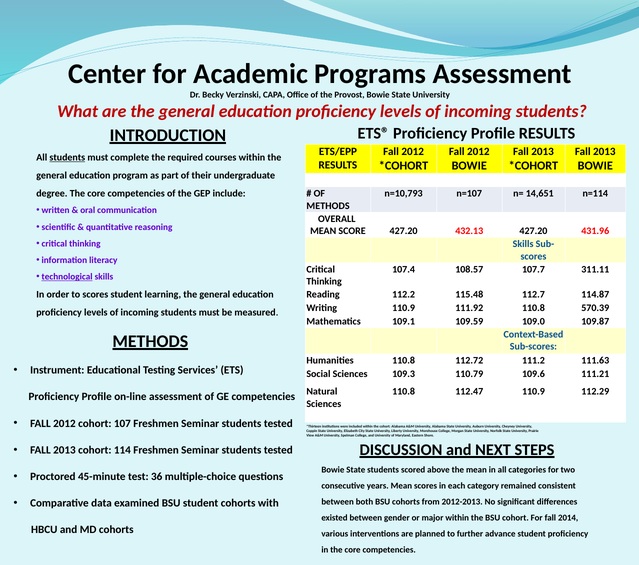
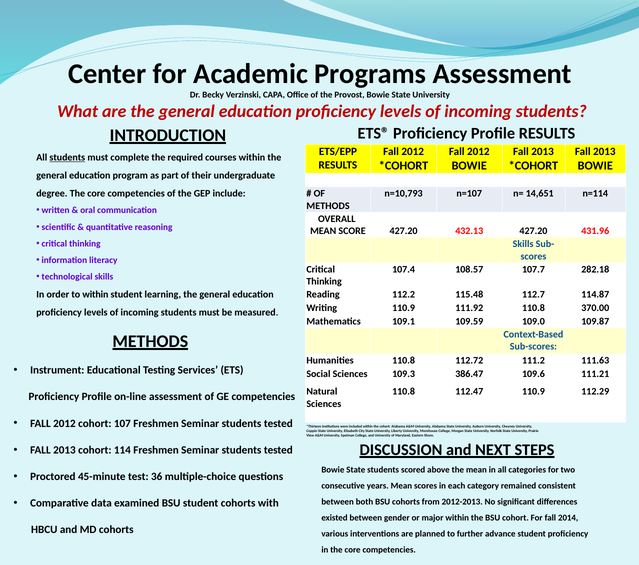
311.11: 311.11 -> 282.18
technological underline: present -> none
to scores: scores -> within
570.39: 570.39 -> 370.00
110.79: 110.79 -> 386.47
